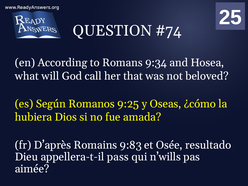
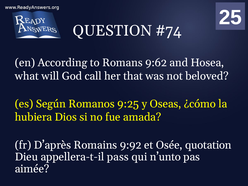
9:34: 9:34 -> 9:62
9:83: 9:83 -> 9:92
resultado: resultado -> quotation
n’wills: n’wills -> n’unto
